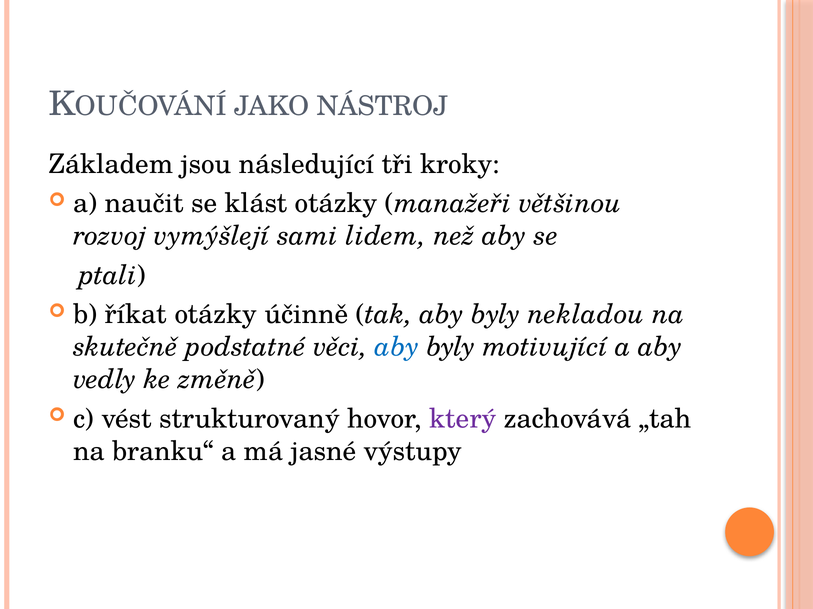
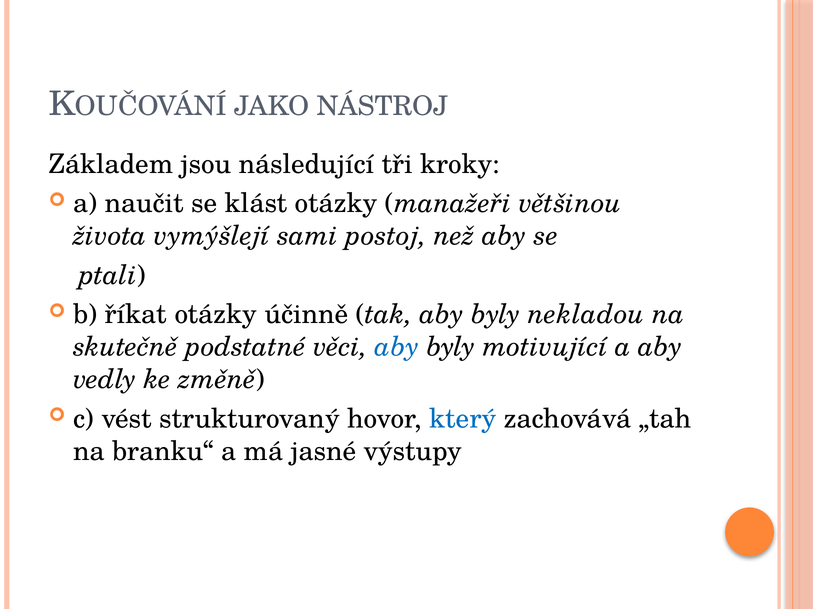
rozvoj: rozvoj -> života
lidem: lidem -> postoj
který colour: purple -> blue
